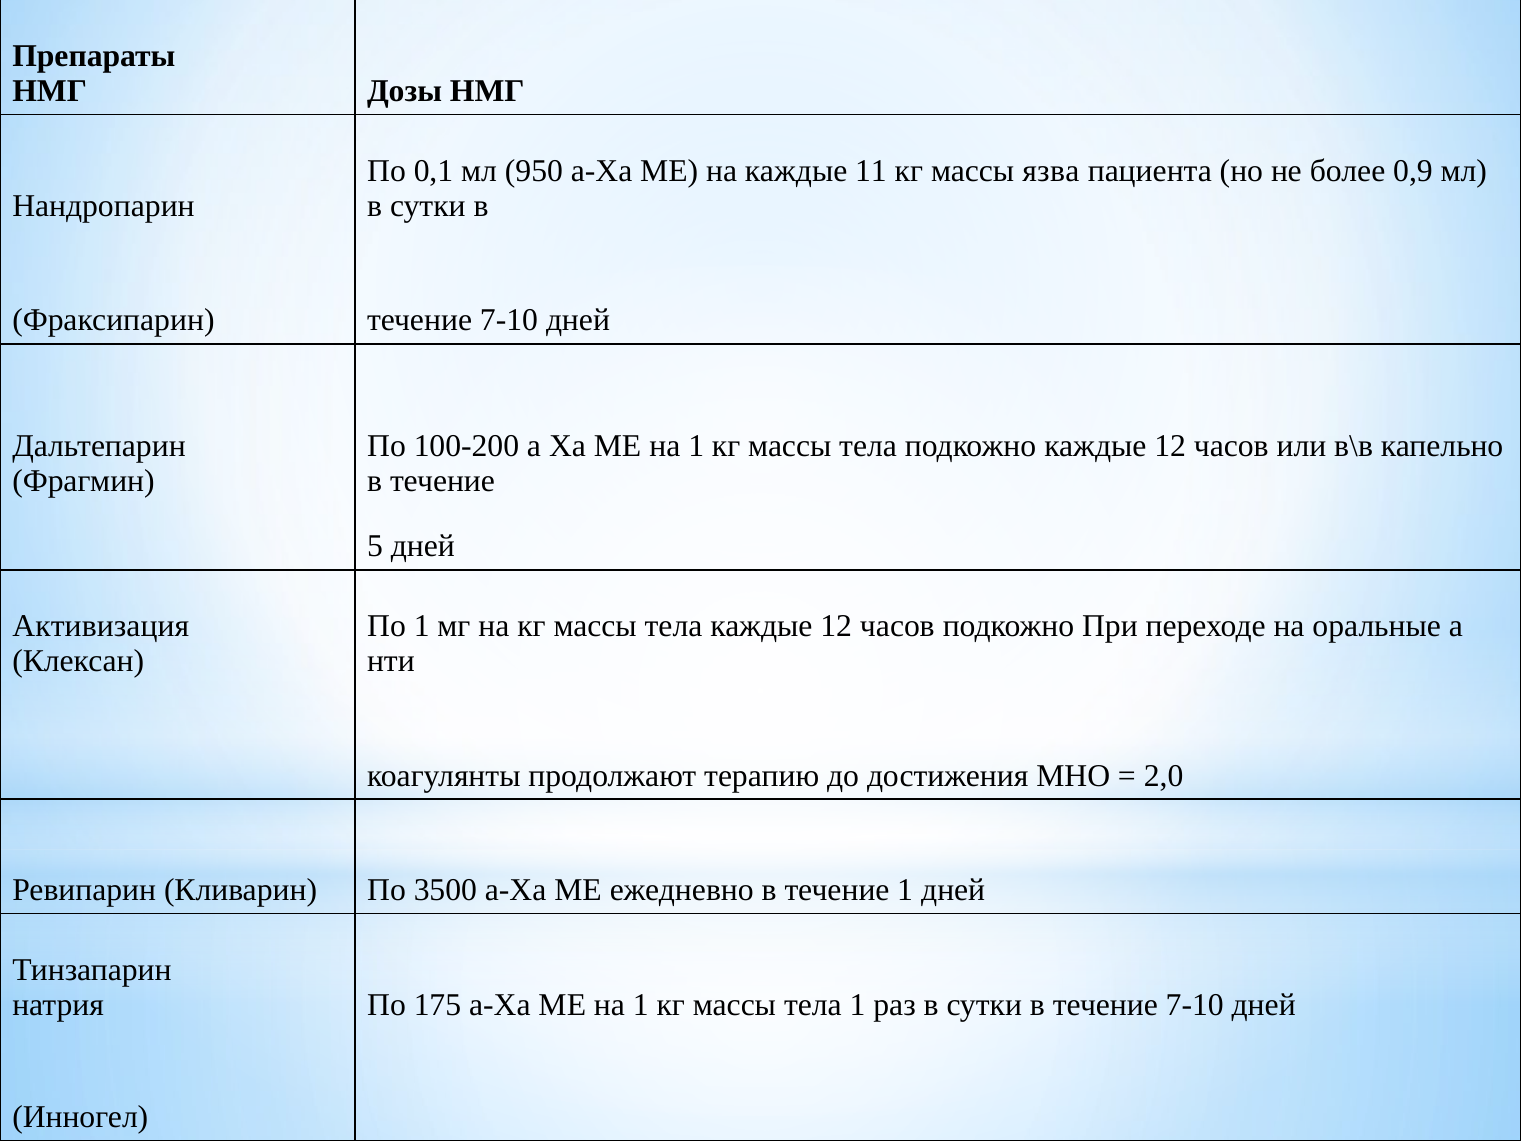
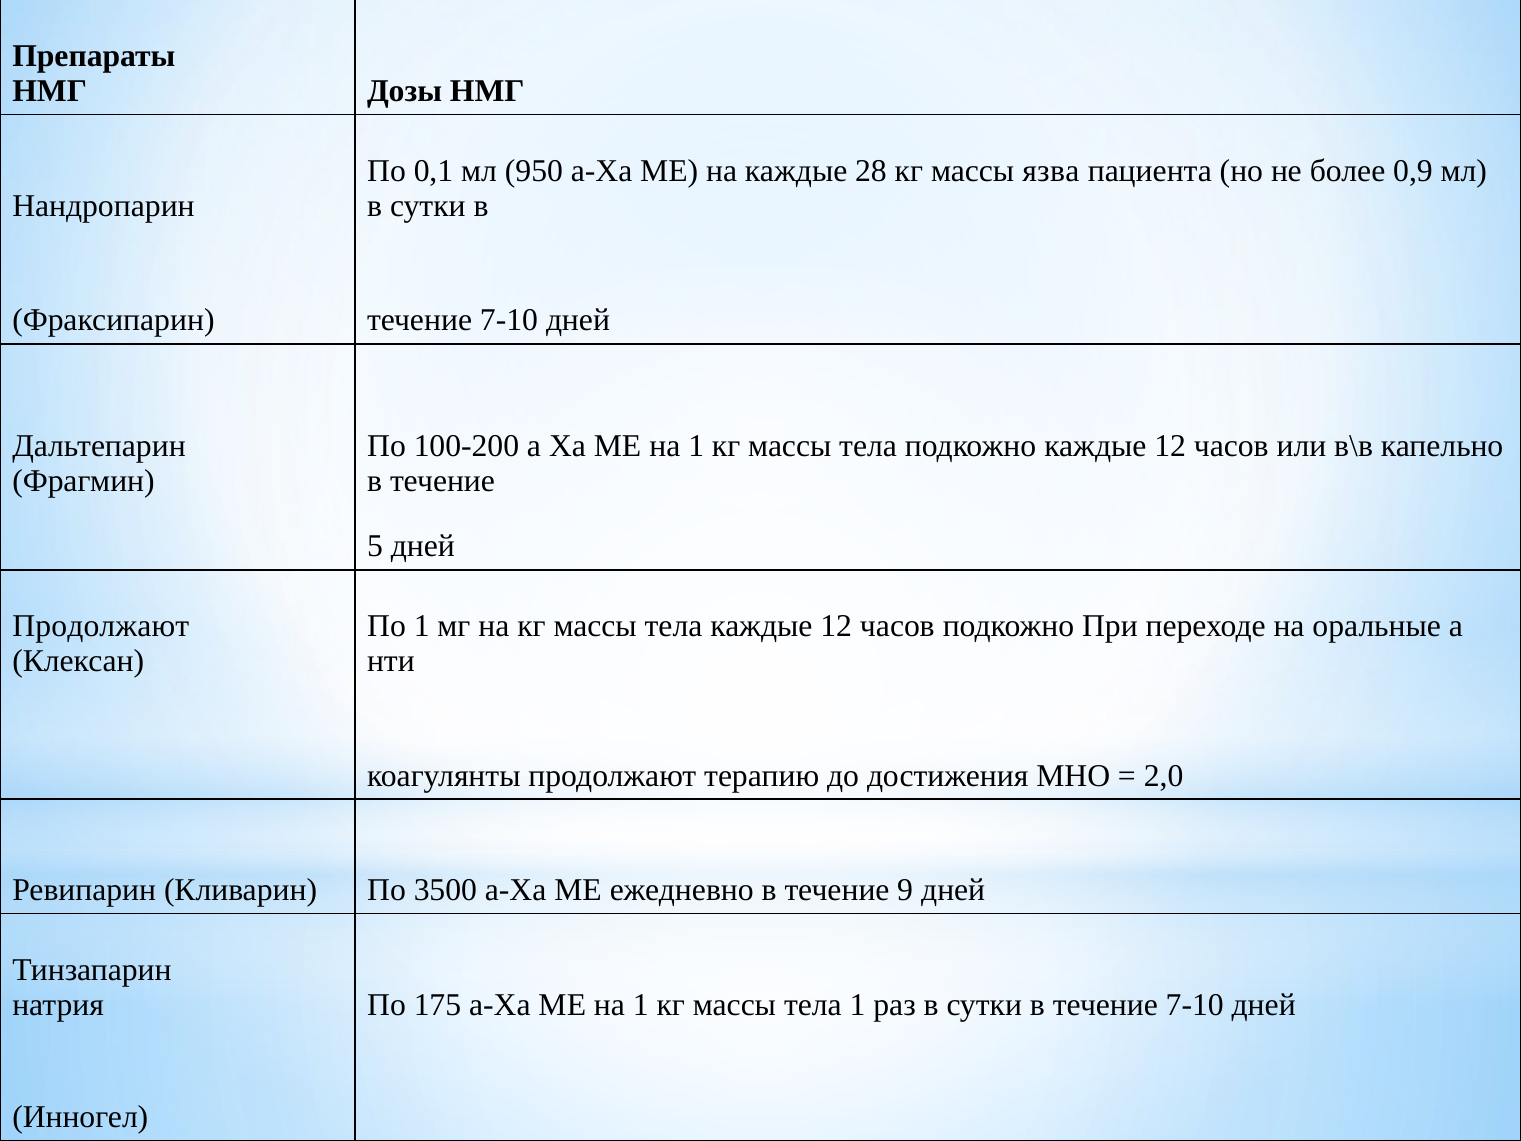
11: 11 -> 28
Активизация at (101, 626): Активизация -> Продолжают
течение 1: 1 -> 9
